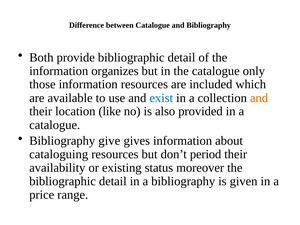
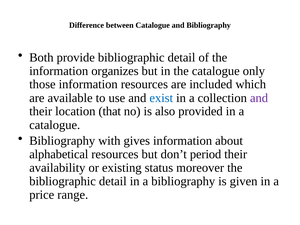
and at (259, 98) colour: orange -> purple
like: like -> that
give: give -> with
cataloguing: cataloguing -> alphabetical
